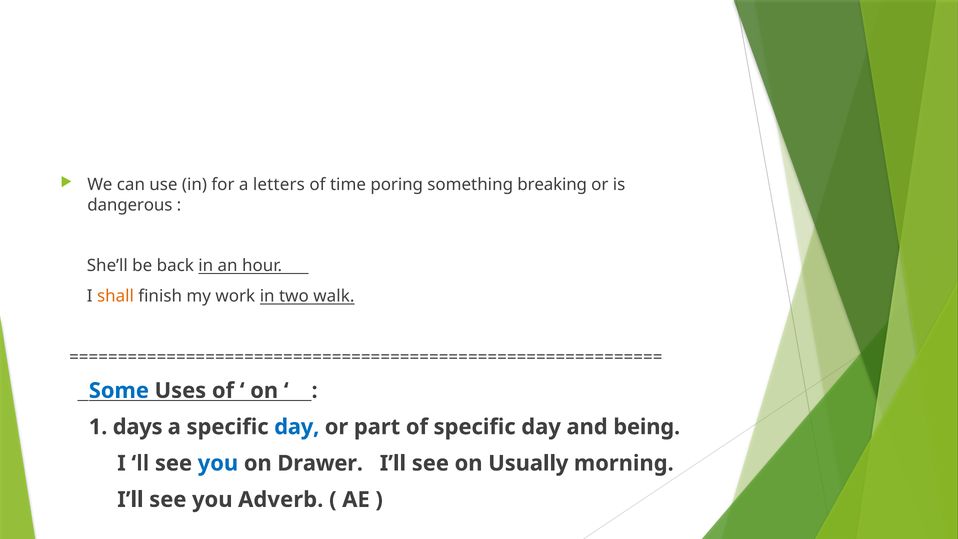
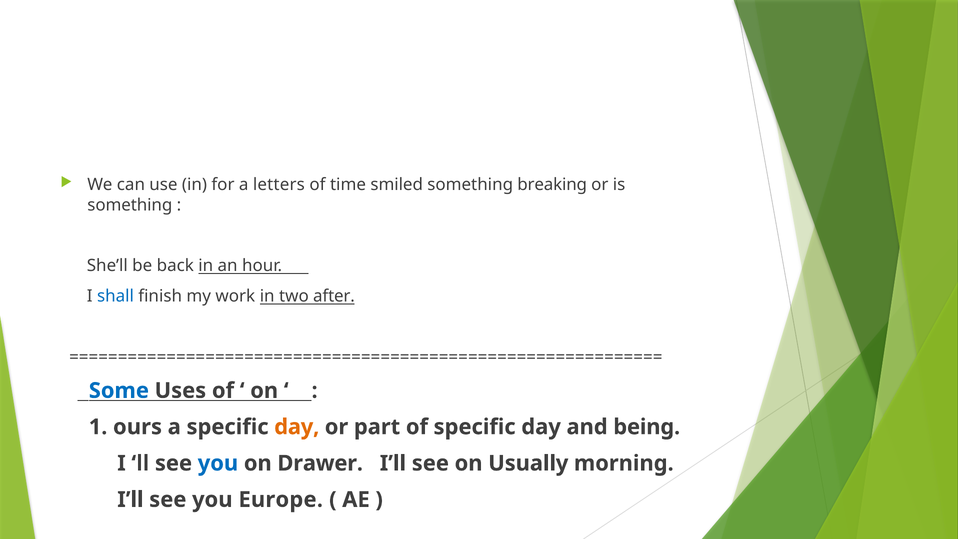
poring: poring -> smiled
dangerous at (130, 205): dangerous -> something
shall colour: orange -> blue
walk: walk -> after
days: days -> ours
day at (297, 427) colour: blue -> orange
Adverb: Adverb -> Europe
